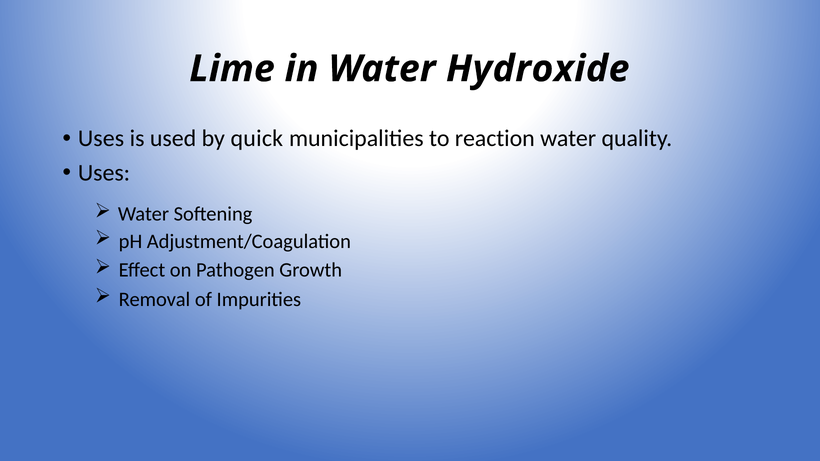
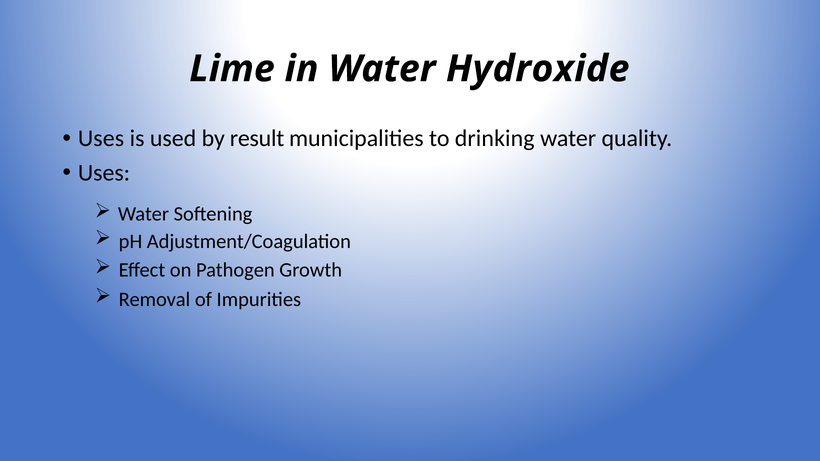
quick: quick -> result
reaction: reaction -> drinking
